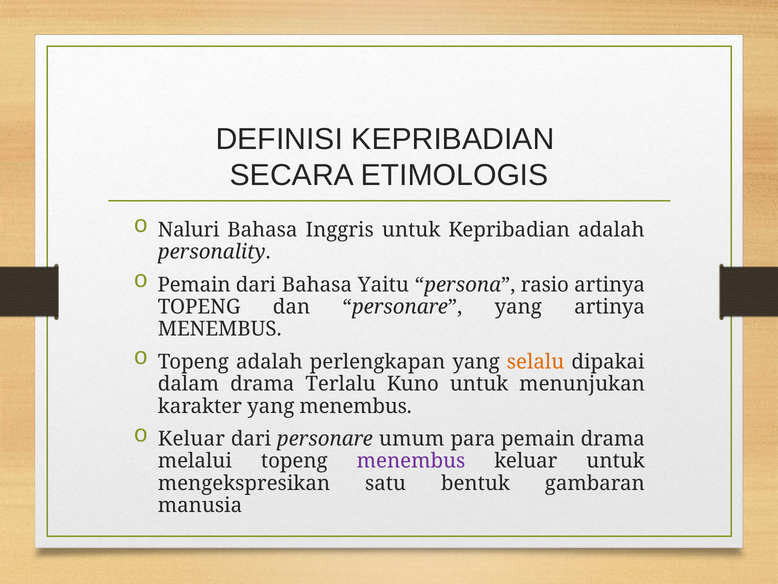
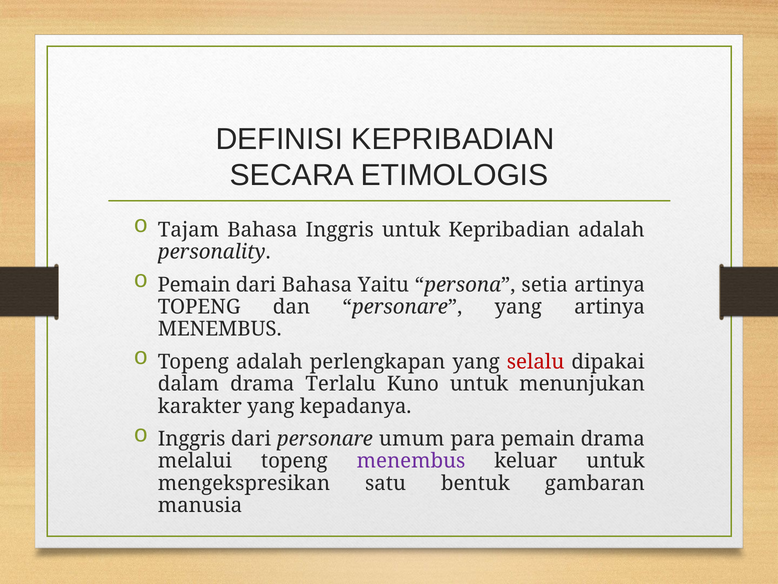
Naluri: Naluri -> Tajam
rasio: rasio -> setia
selalu colour: orange -> red
yang menembus: menembus -> kepadanya
Keluar at (191, 439): Keluar -> Inggris
